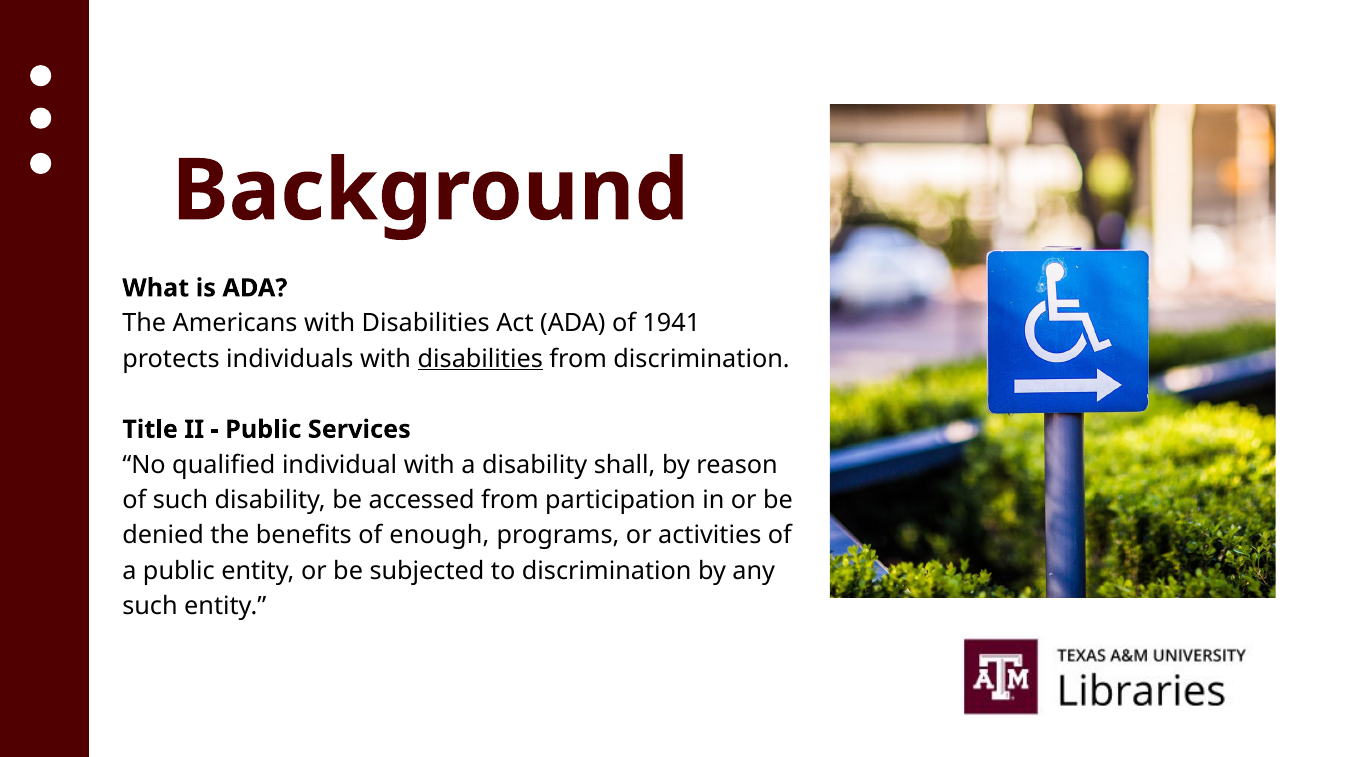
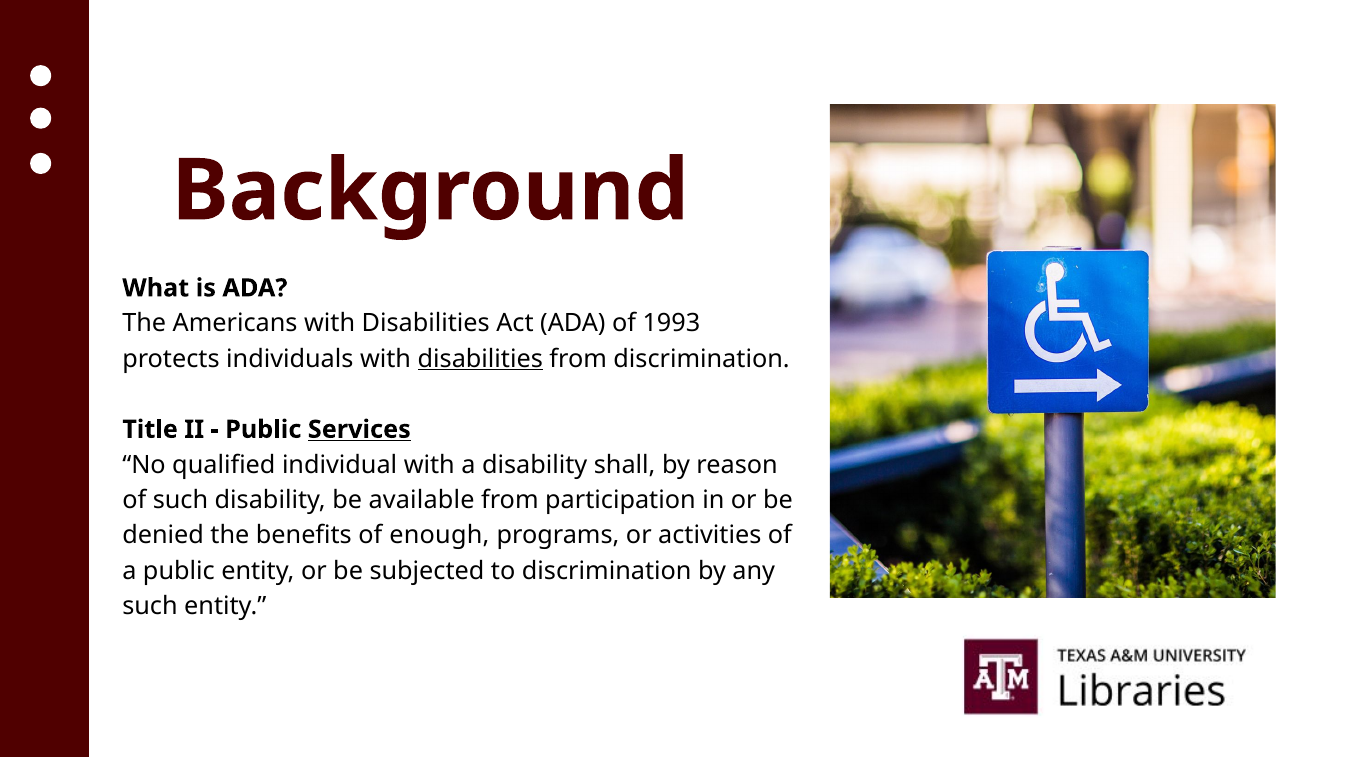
1941: 1941 -> 1993
Services underline: none -> present
accessed: accessed -> available
